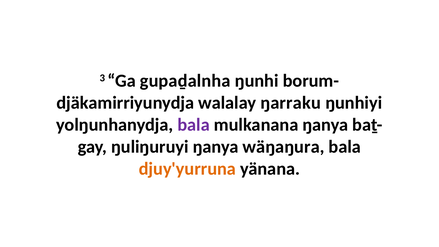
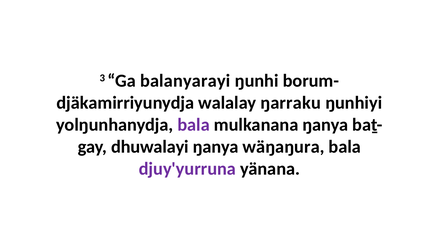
gupaḏalnha: gupaḏalnha -> balanyarayi
ŋuliŋuruyi: ŋuliŋuruyi -> dhuwalayi
djuy'yurruna colour: orange -> purple
